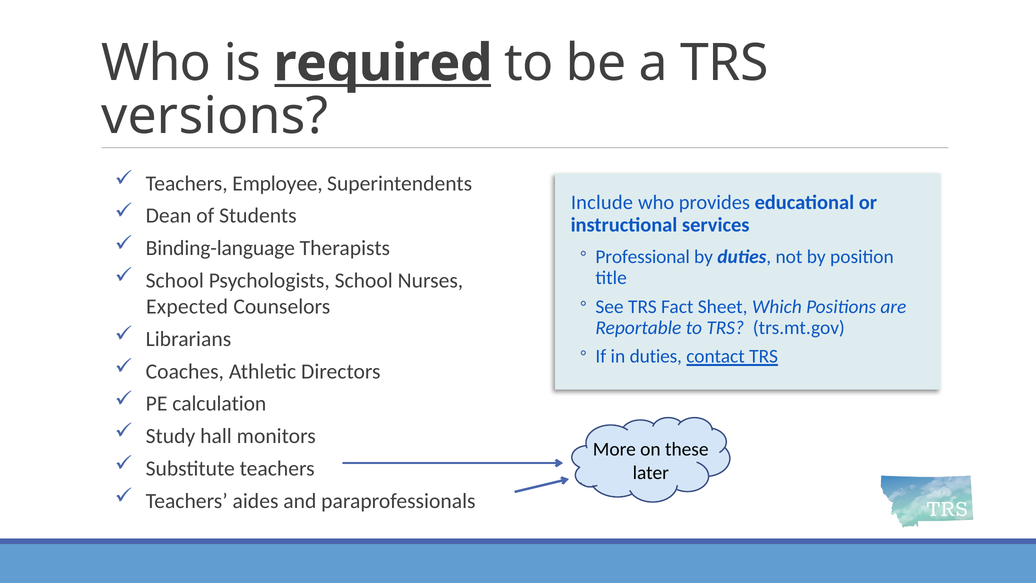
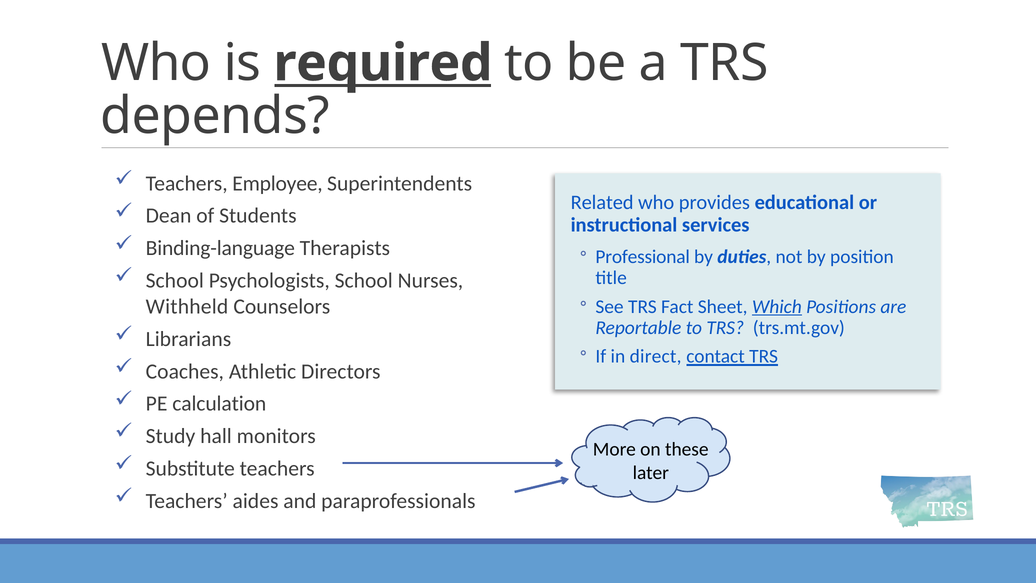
versions: versions -> depends
Include: Include -> Related
Which underline: none -> present
Expected: Expected -> Withheld
in duties: duties -> direct
